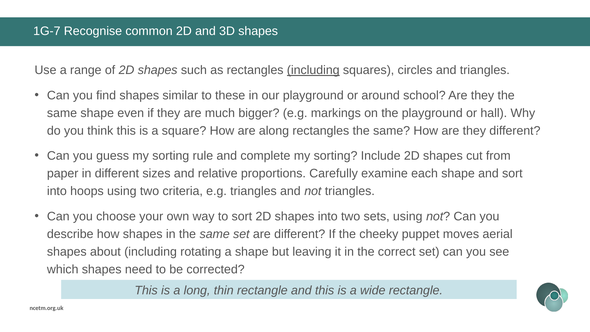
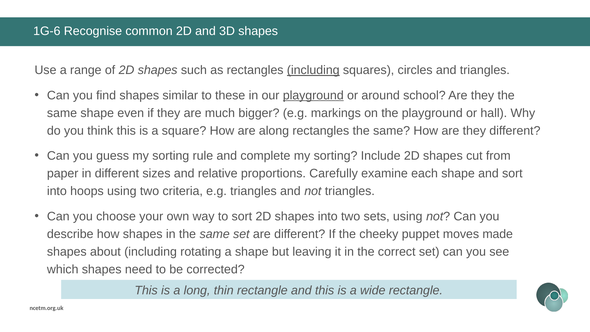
1G-7: 1G-7 -> 1G-6
playground at (313, 95) underline: none -> present
aerial: aerial -> made
